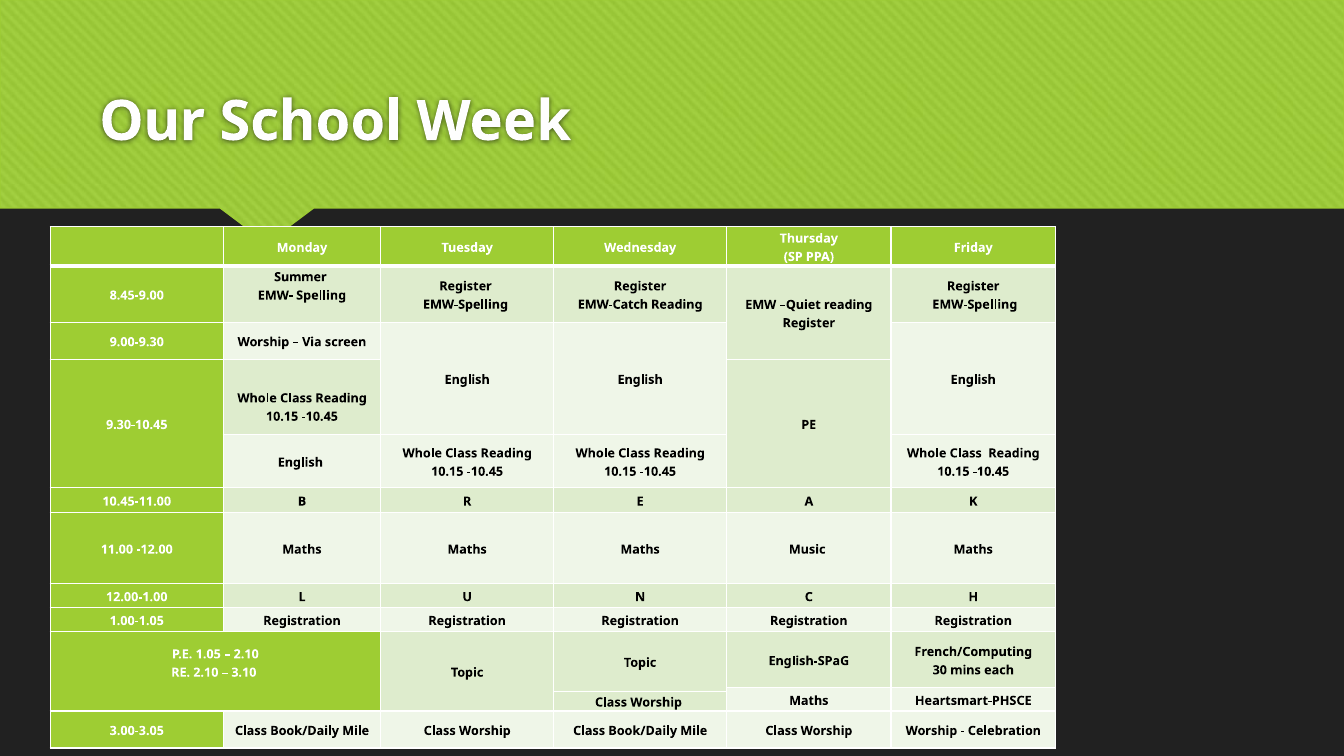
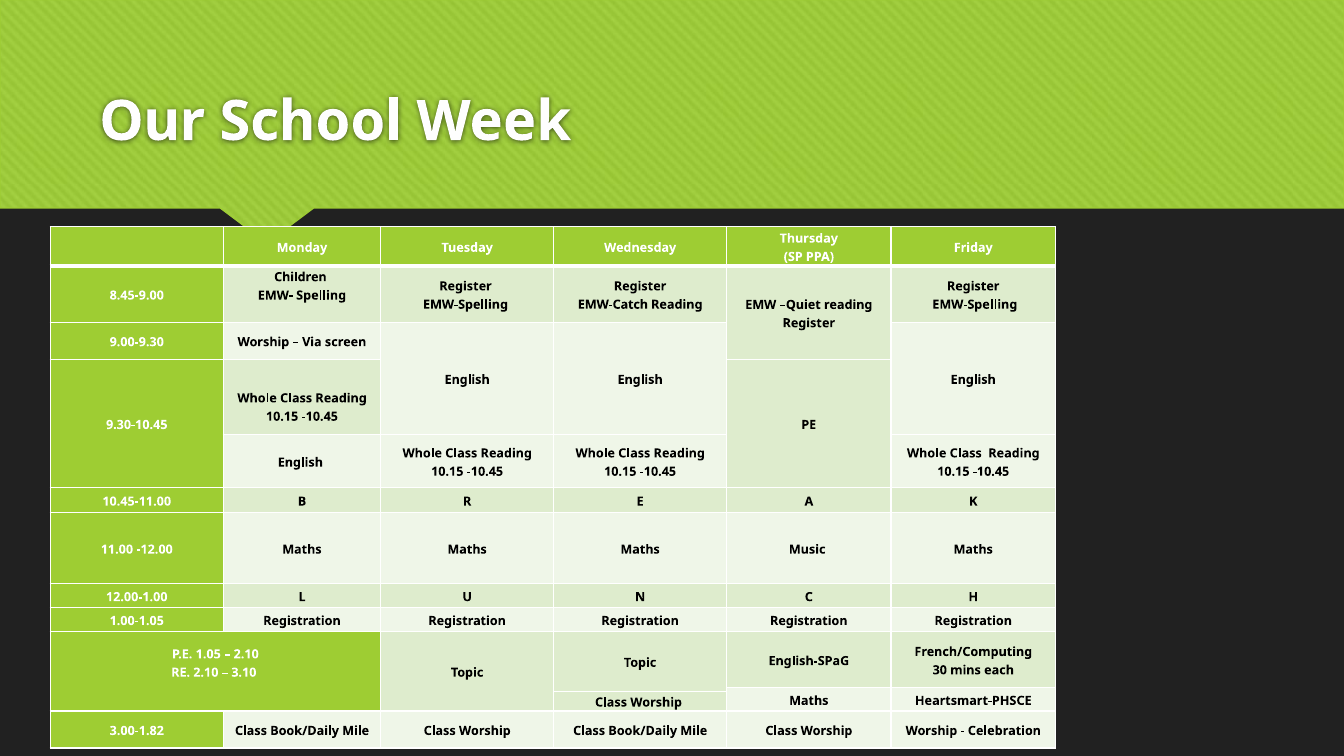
Summer: Summer -> Children
3.00-3.05: 3.00-3.05 -> 3.00-1.82
